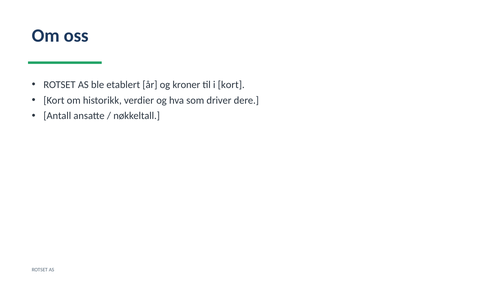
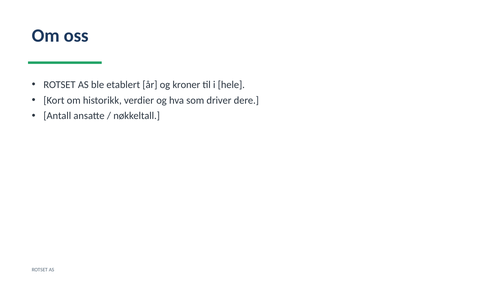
i kort: kort -> hele
